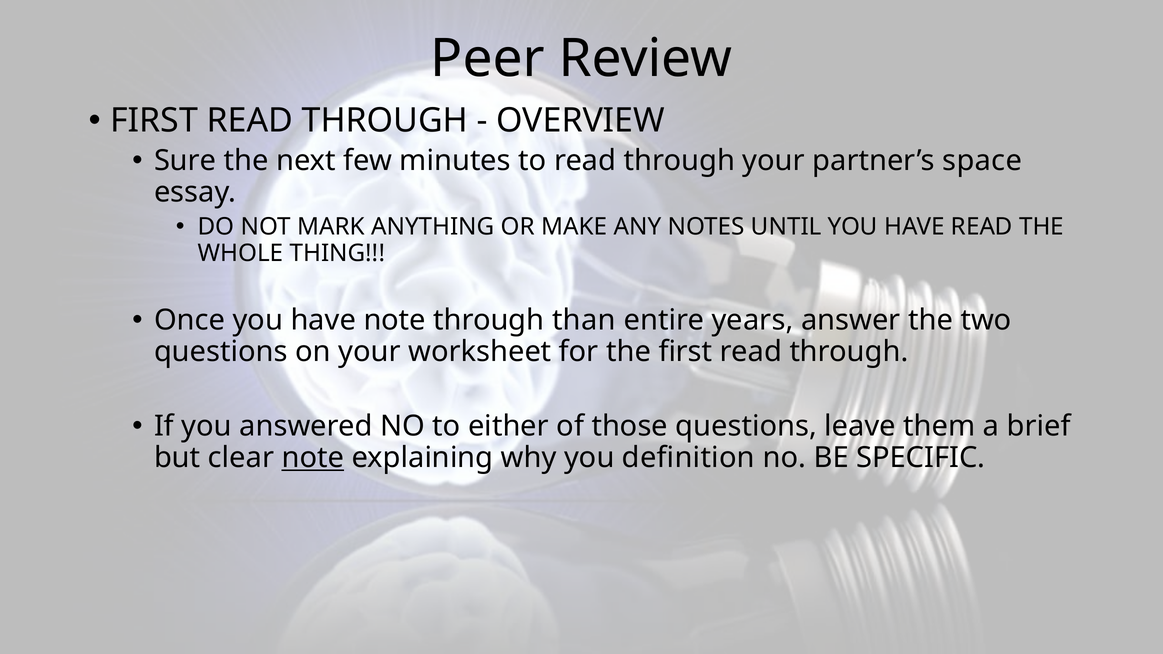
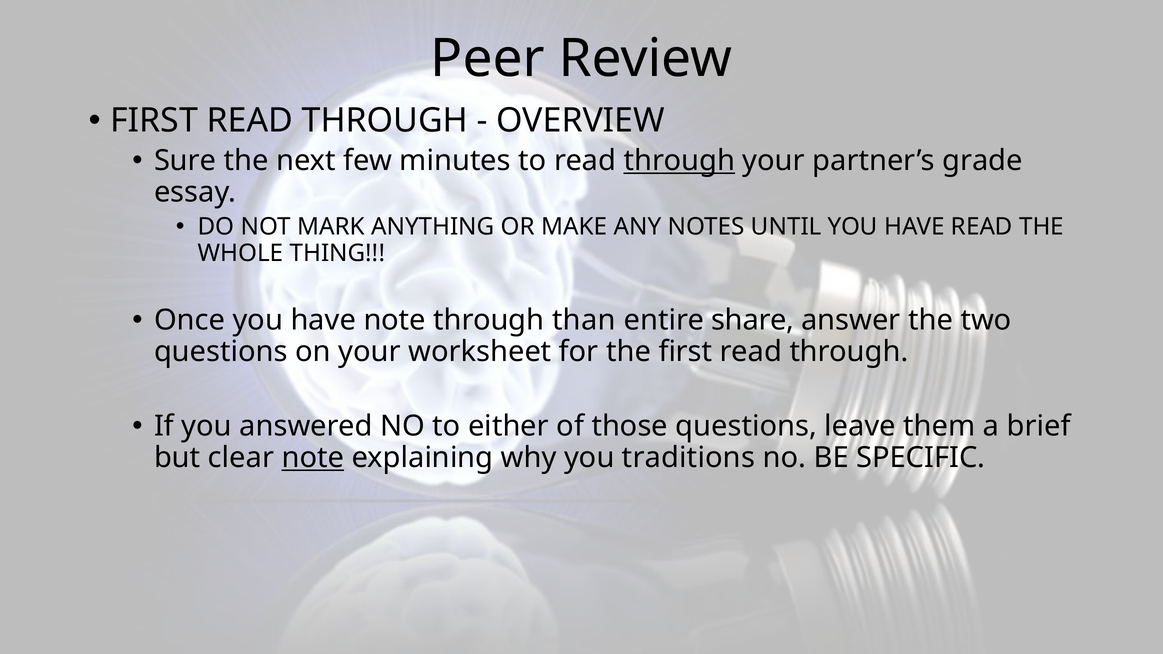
through at (679, 161) underline: none -> present
space: space -> grade
years: years -> share
definition: definition -> traditions
